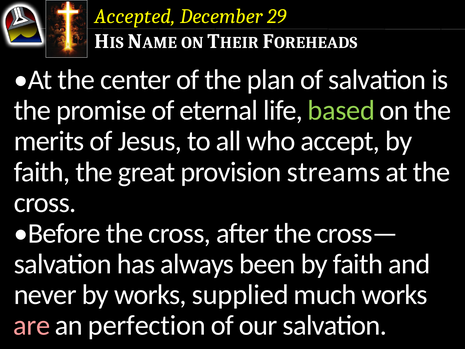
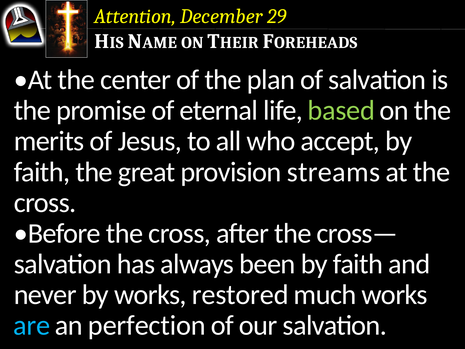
Accepted: Accepted -> Attention
supplied: supplied -> restored
are colour: pink -> light blue
